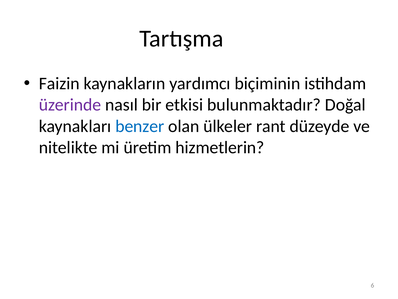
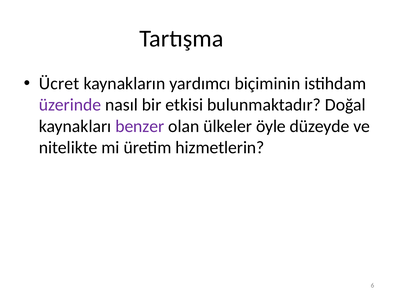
Faizin: Faizin -> Ücret
benzer colour: blue -> purple
rant: rant -> öyle
